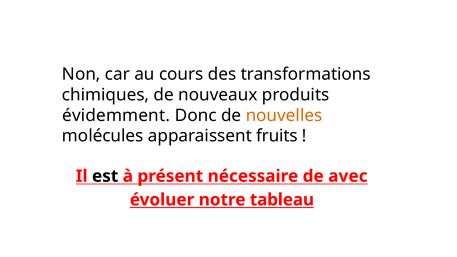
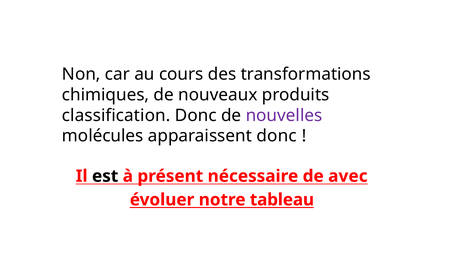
évidemment: évidemment -> classification
nouvelles colour: orange -> purple
apparaissent fruits: fruits -> donc
